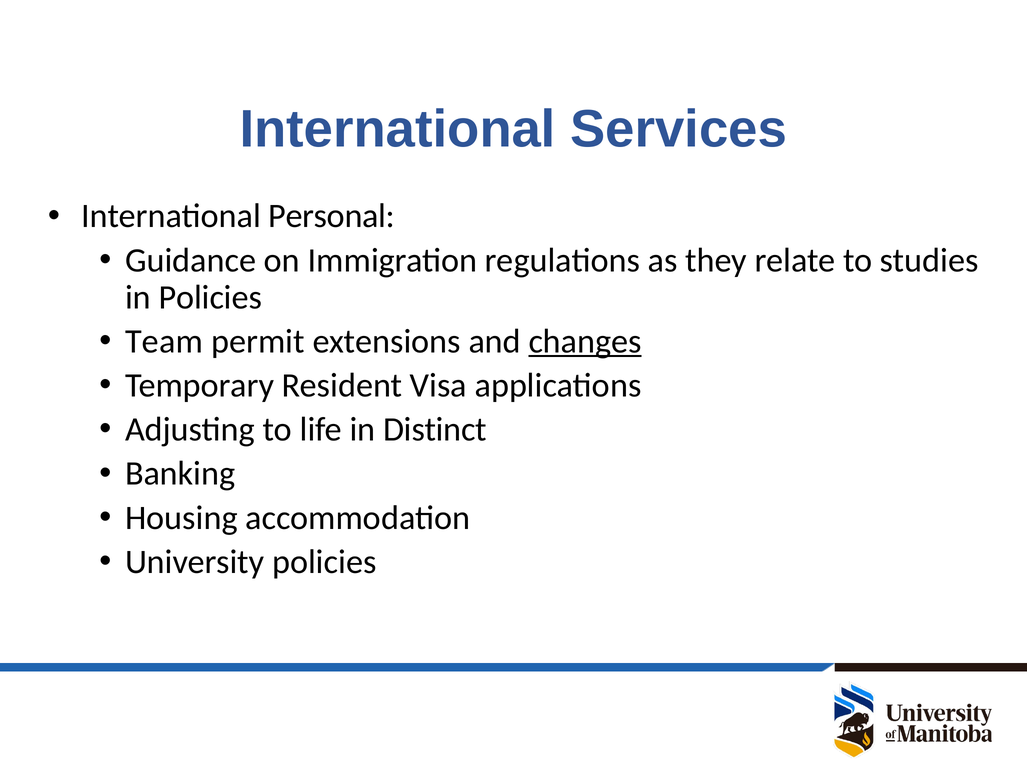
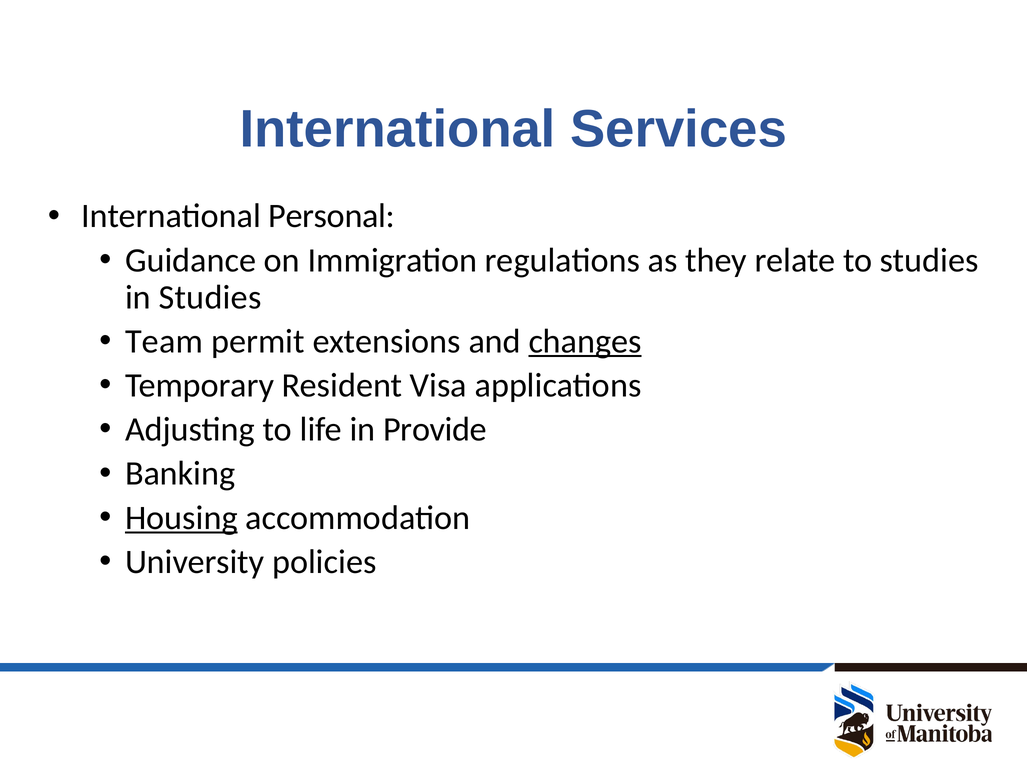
in Policies: Policies -> Studies
Distinct: Distinct -> Provide
Housing underline: none -> present
